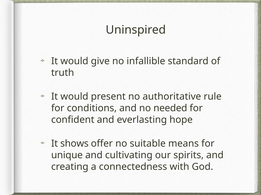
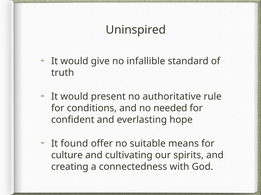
shows: shows -> found
unique: unique -> culture
